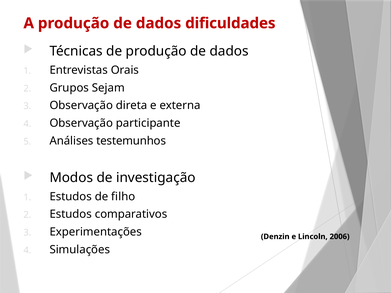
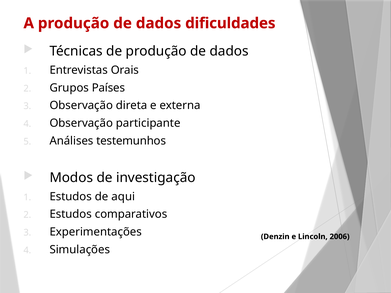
Sejam: Sejam -> Países
filho: filho -> aqui
